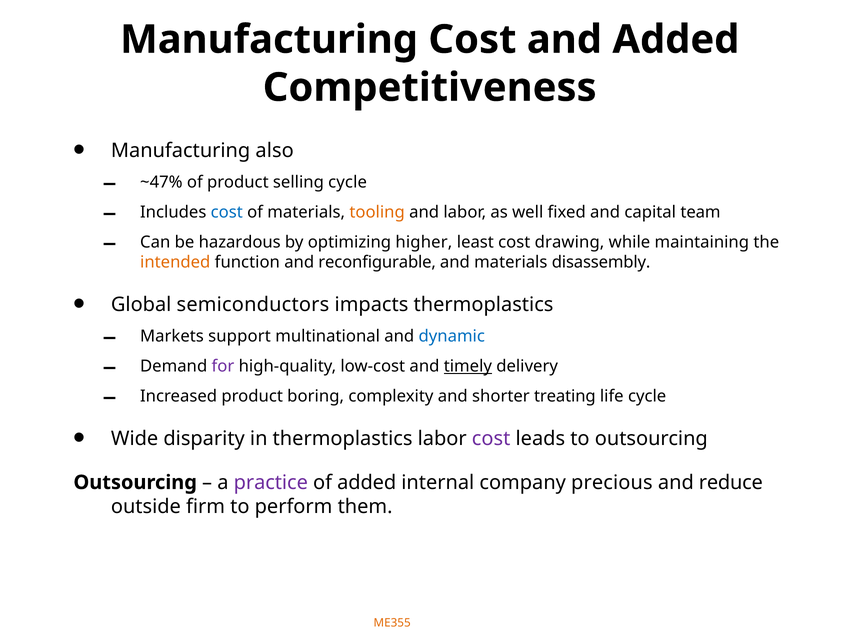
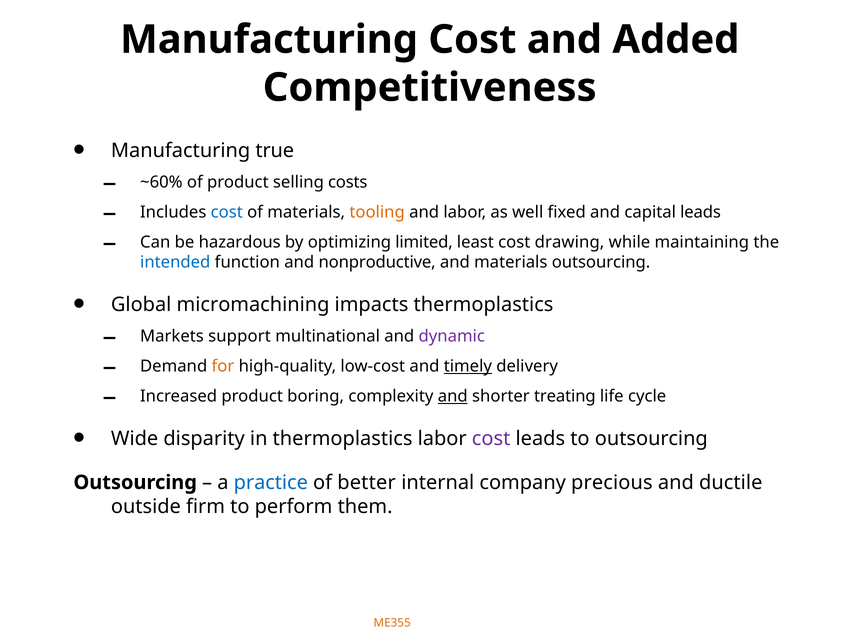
also: also -> true
~47%: ~47% -> ~60%
selling cycle: cycle -> costs
capital team: team -> leads
higher: higher -> limited
intended colour: orange -> blue
reconfigurable: reconfigurable -> nonproductive
materials disassembly: disassembly -> outsourcing
semiconductors: semiconductors -> micromachining
dynamic colour: blue -> purple
for colour: purple -> orange
and at (453, 396) underline: none -> present
practice colour: purple -> blue
of added: added -> better
reduce: reduce -> ductile
